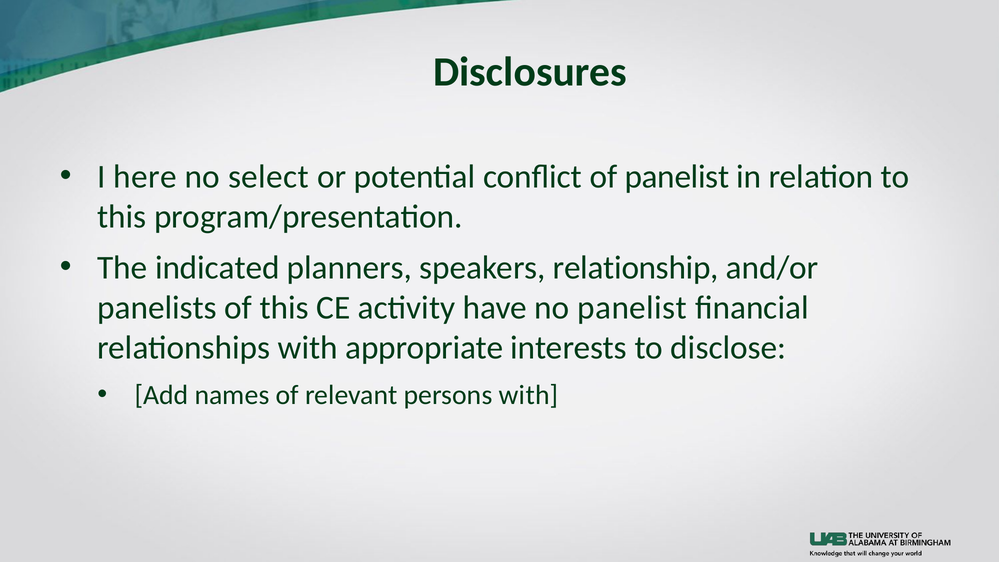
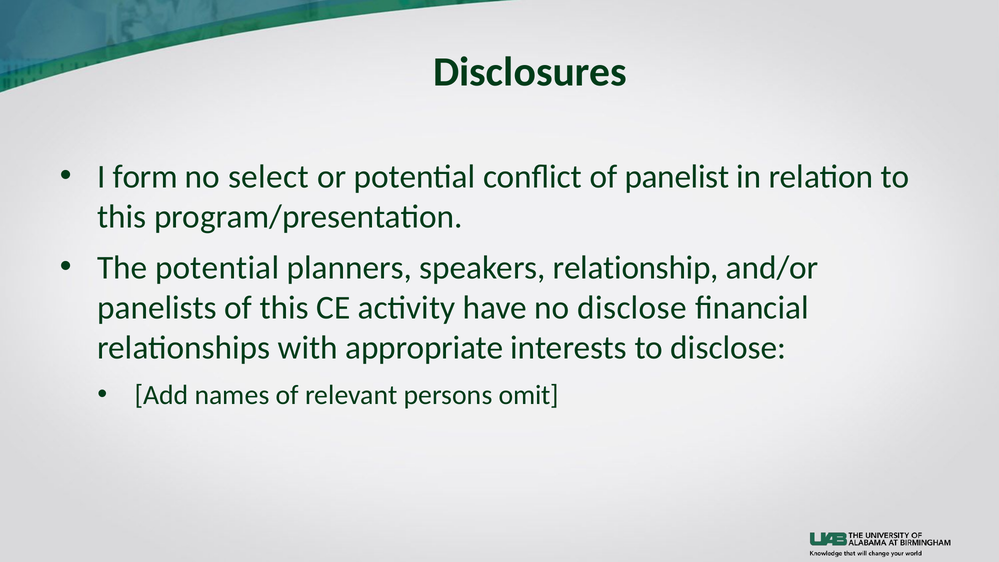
here: here -> form
The indicated: indicated -> potential
no panelist: panelist -> disclose
persons with: with -> omit
